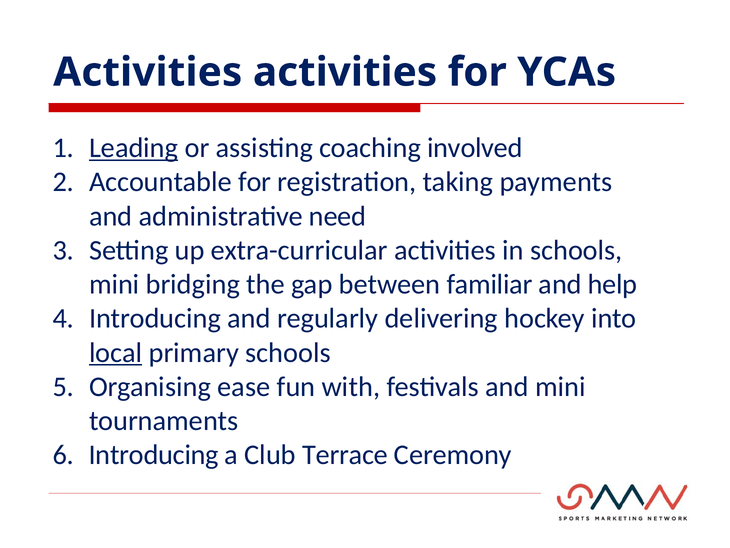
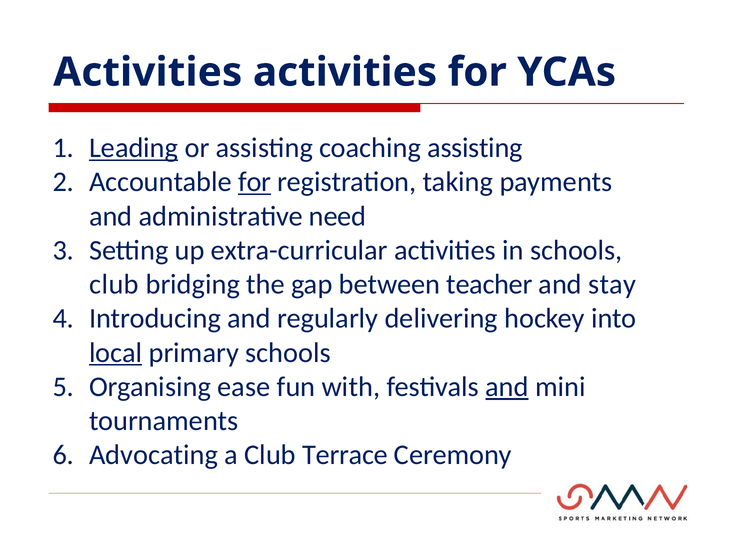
coaching involved: involved -> assisting
for at (255, 182) underline: none -> present
mini at (114, 284): mini -> club
familiar: familiar -> teacher
help: help -> stay
and at (507, 386) underline: none -> present
Introducing at (154, 455): Introducing -> Advocating
